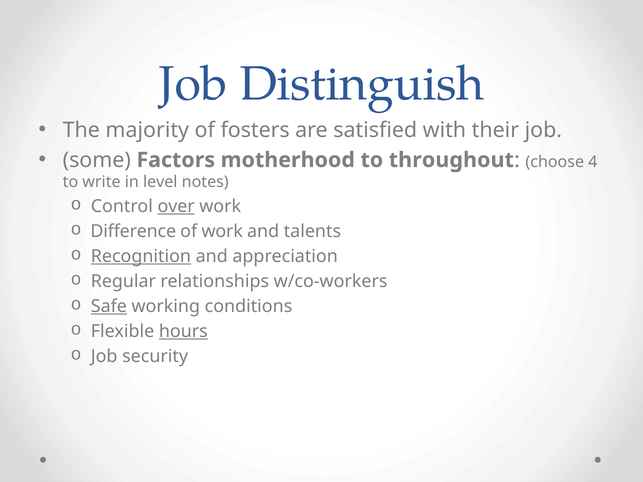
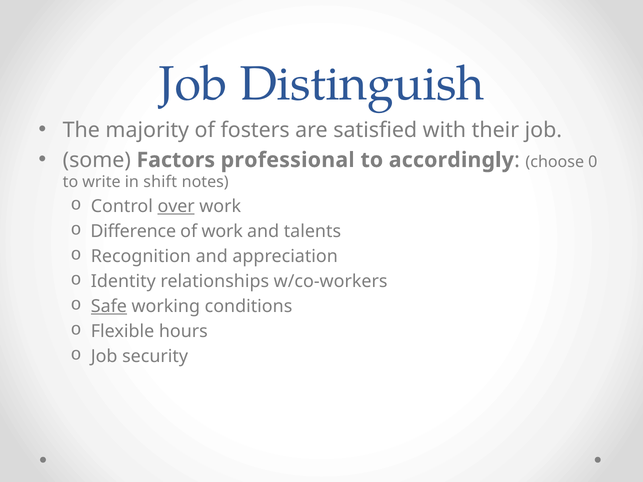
motherhood: motherhood -> professional
throughout: throughout -> accordingly
4: 4 -> 0
level: level -> shift
Recognition underline: present -> none
Regular: Regular -> Identity
hours underline: present -> none
